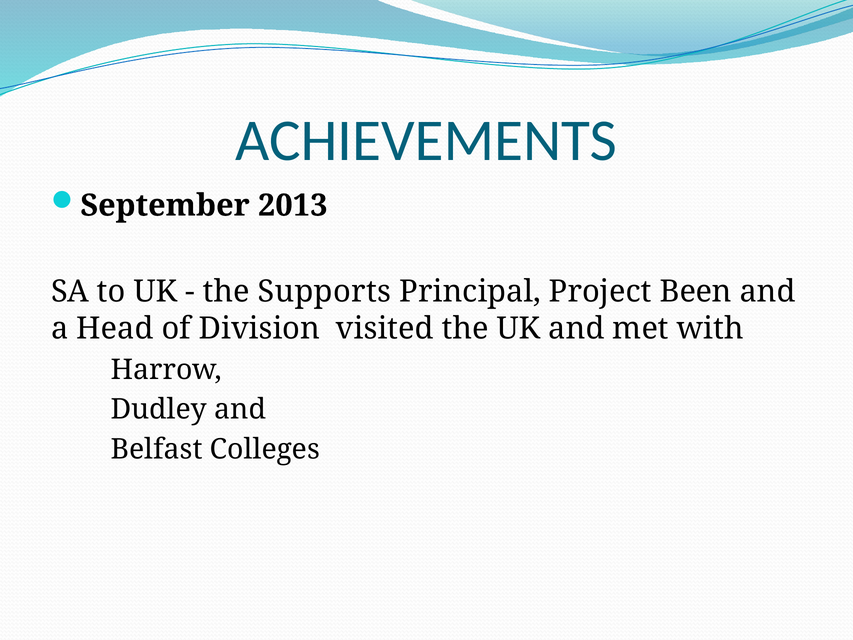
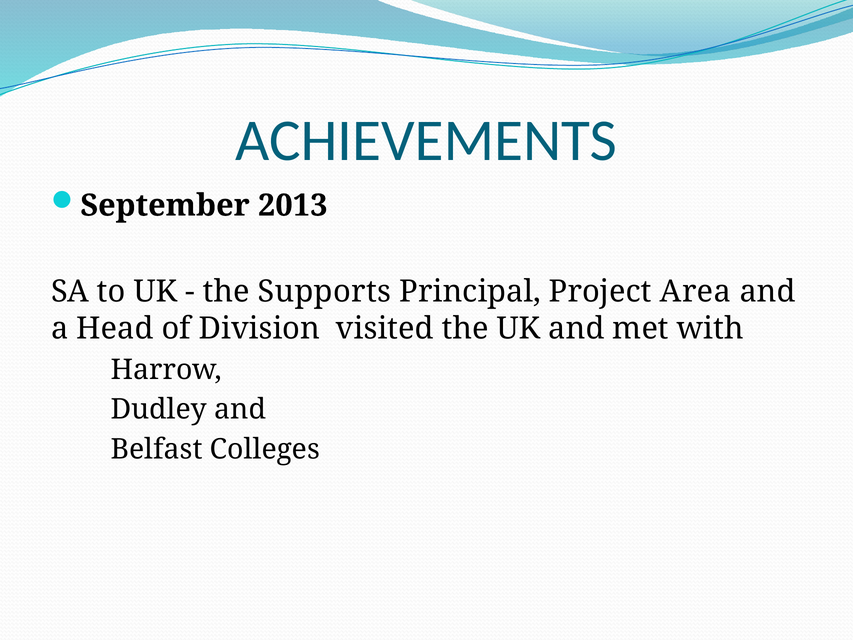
Been: Been -> Area
